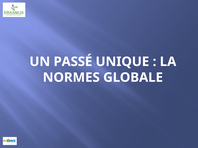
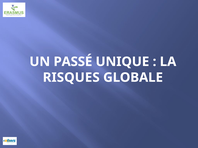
NORMES: NORMES -> RISQUES
